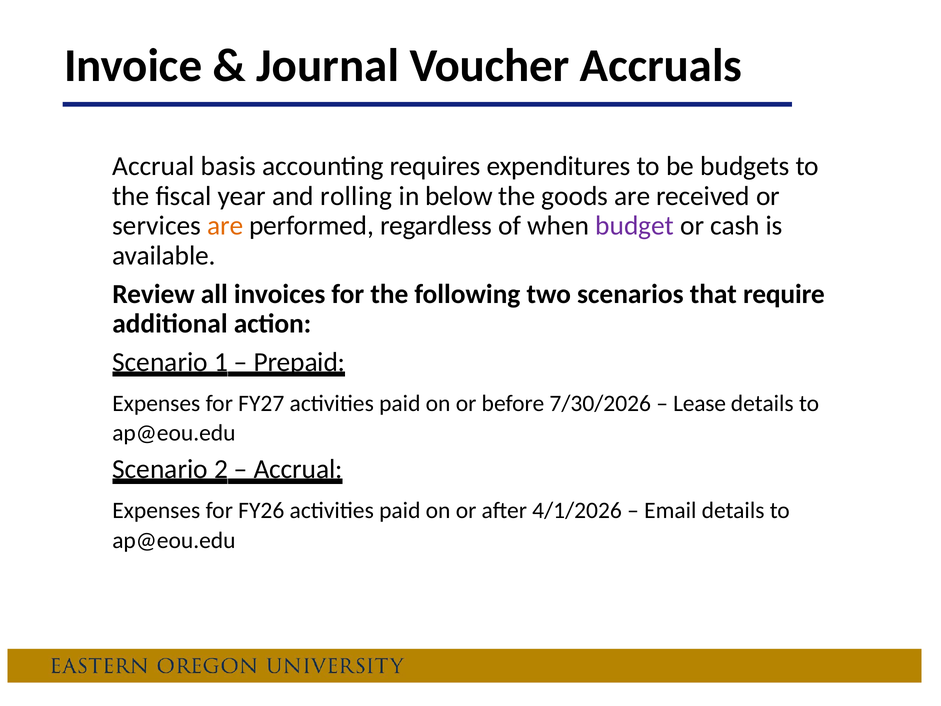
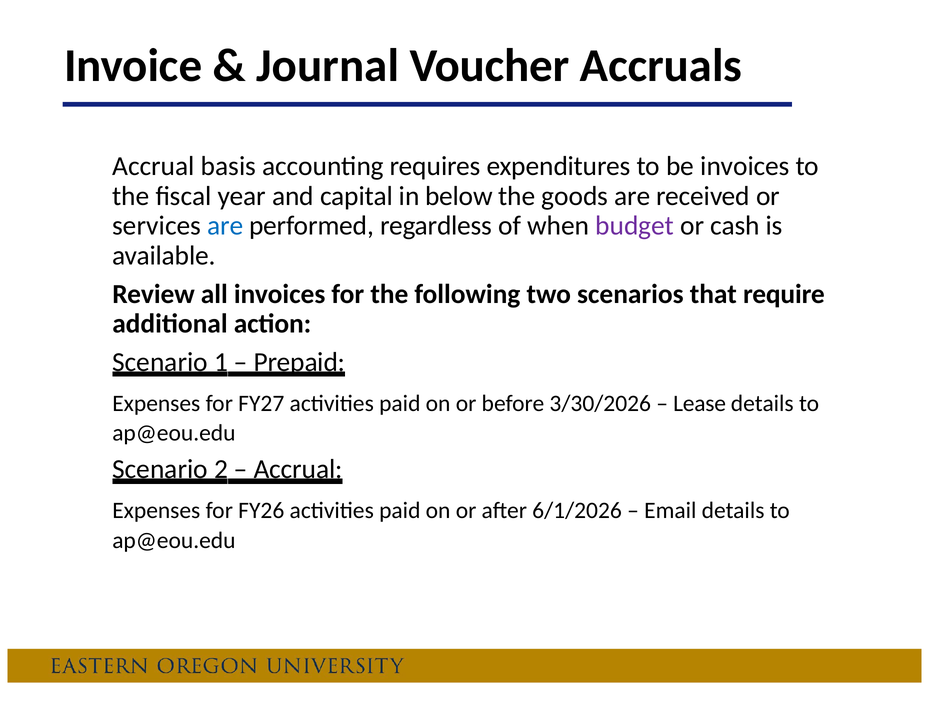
be budgets: budgets -> invoices
rolling: rolling -> capital
are at (225, 226) colour: orange -> blue
7/30/2026: 7/30/2026 -> 3/30/2026
4/1/2026: 4/1/2026 -> 6/1/2026
